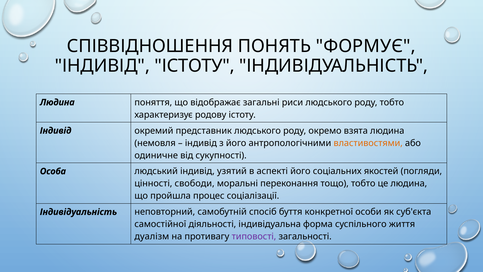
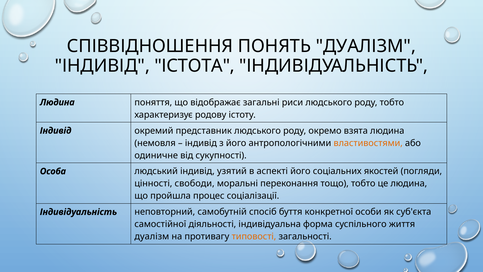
ПОНЯТЬ ФОРМУЄ: ФОРМУЄ -> ДУАЛІЗМ
ІНДИВІД ІСТОТУ: ІСТОТУ -> ІСТОТА
типовості colour: purple -> orange
